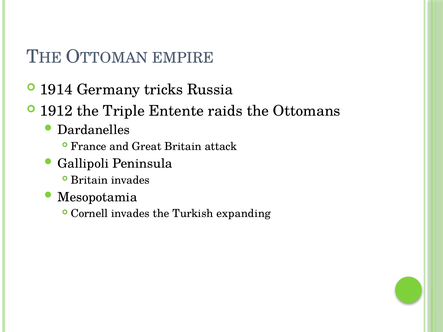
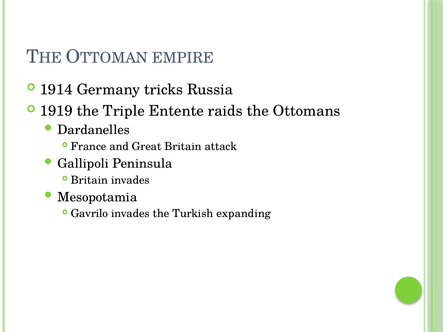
1912: 1912 -> 1919
Cornell: Cornell -> Gavrilo
